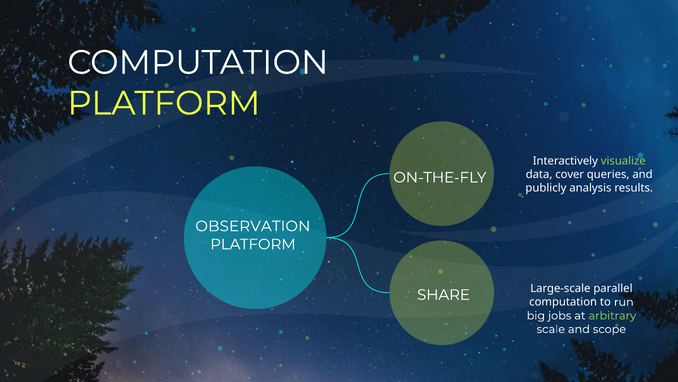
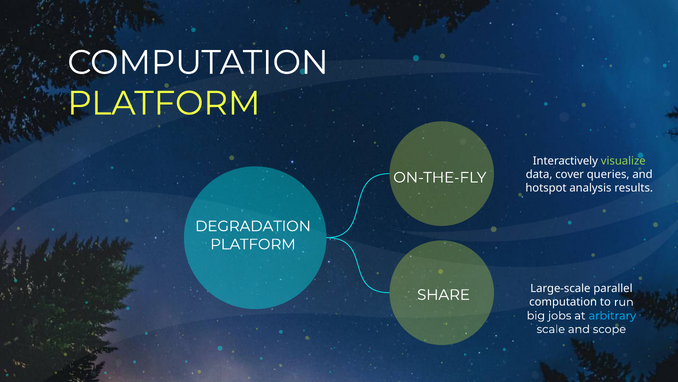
publicly: publicly -> hotspot
OBSERVATION: OBSERVATION -> DEGRADATION
arbitrary colour: light green -> light blue
